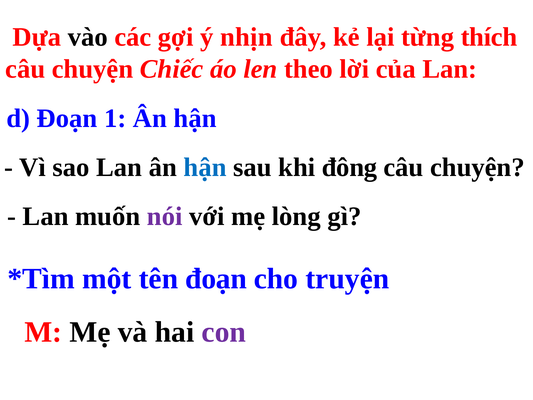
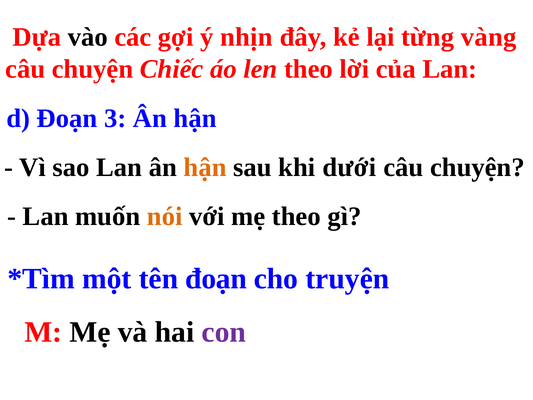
thích: thích -> vàng
1: 1 -> 3
hận at (205, 167) colour: blue -> orange
đông: đông -> dưới
nói colour: purple -> orange
mẹ lòng: lòng -> theo
